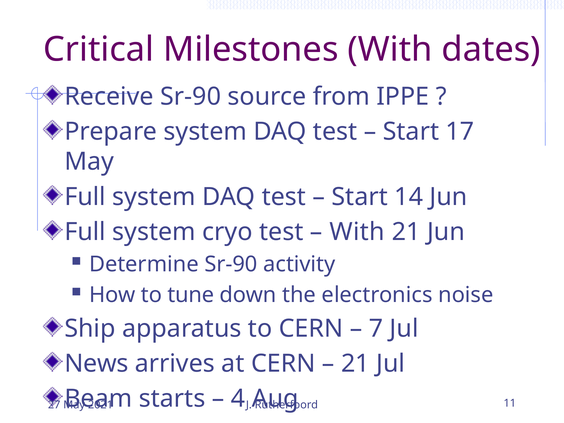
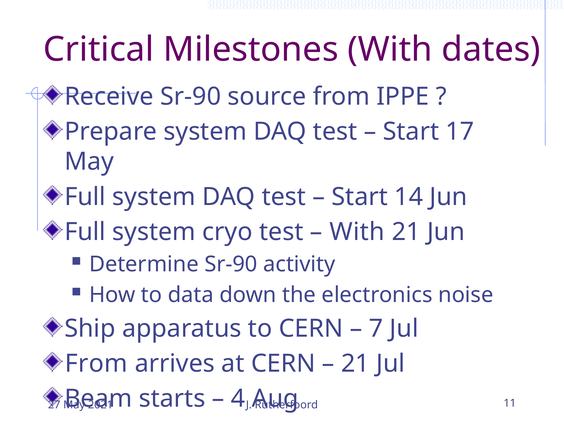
tune: tune -> data
News at (96, 364): News -> From
